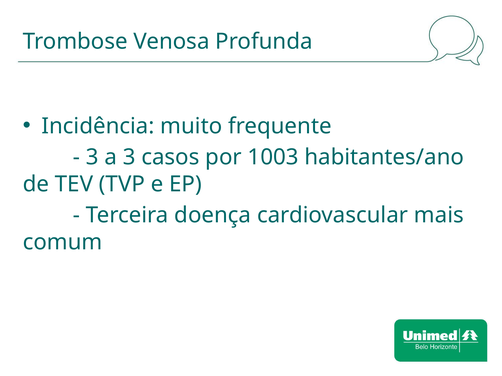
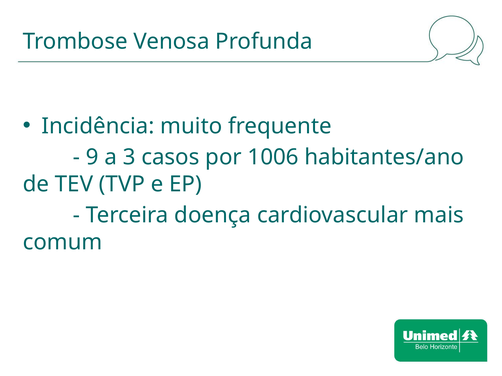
3 at (92, 158): 3 -> 9
1003: 1003 -> 1006
